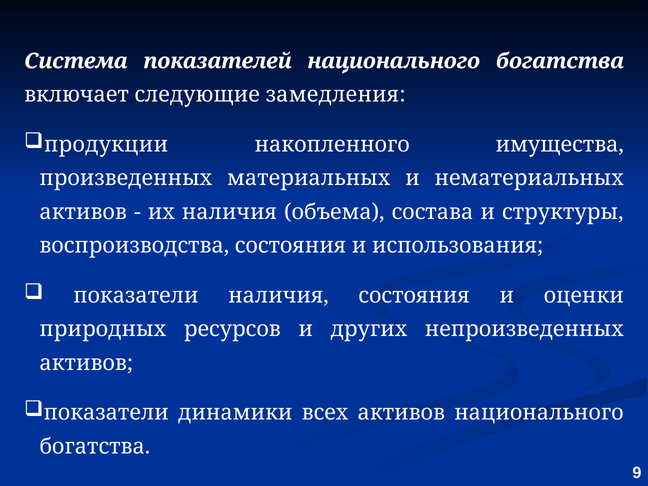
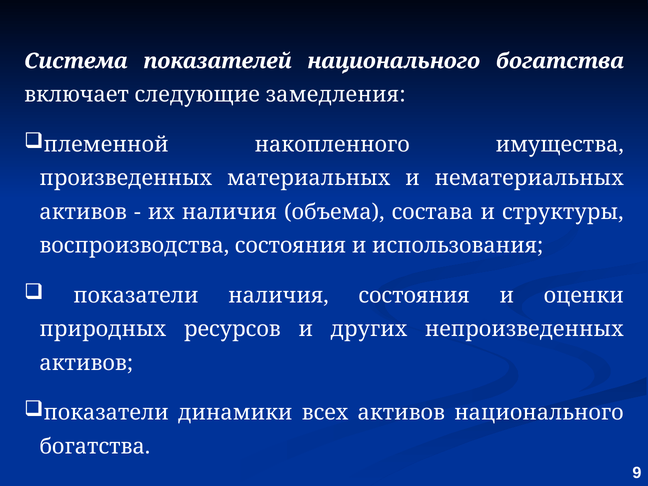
продукции: продукции -> племенной
